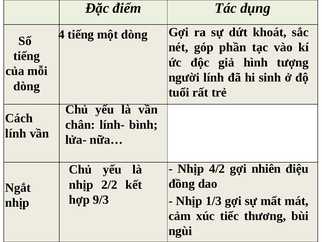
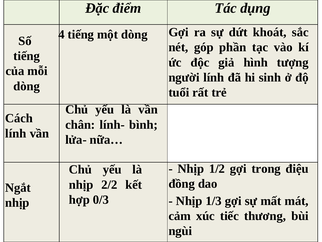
4/2: 4/2 -> 1/2
nhiên: nhiên -> trong
9/3: 9/3 -> 0/3
